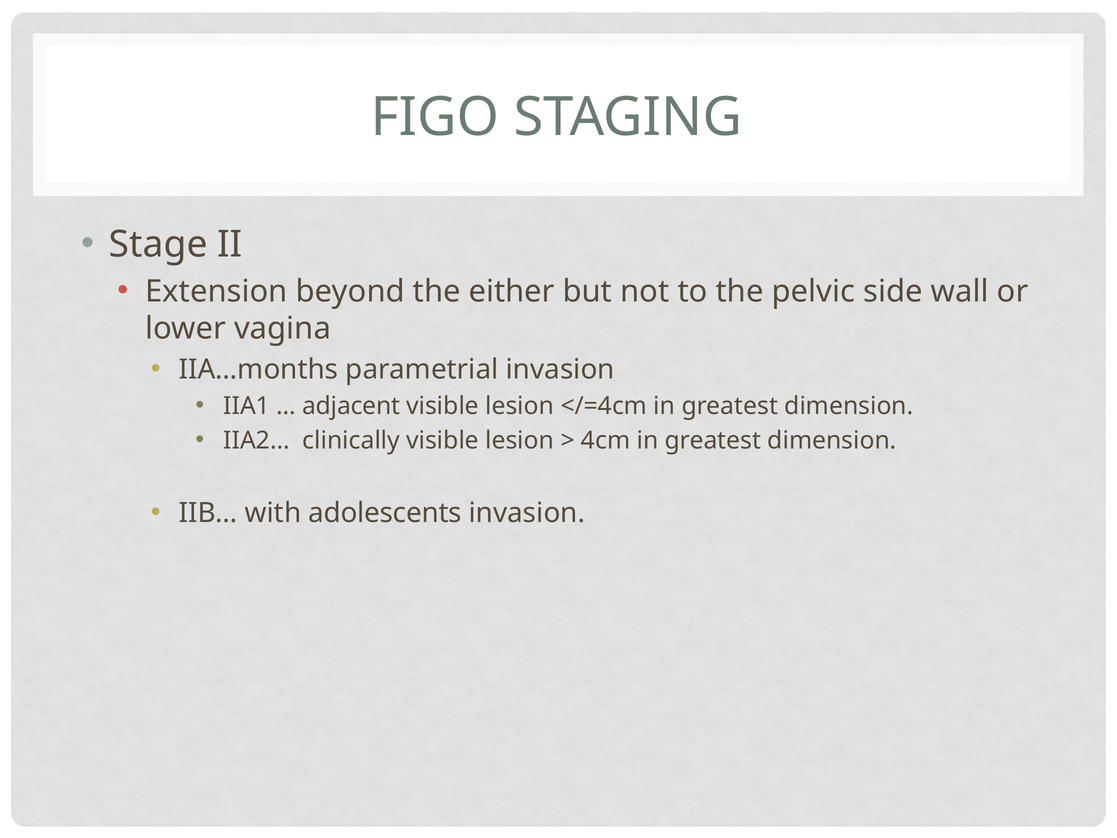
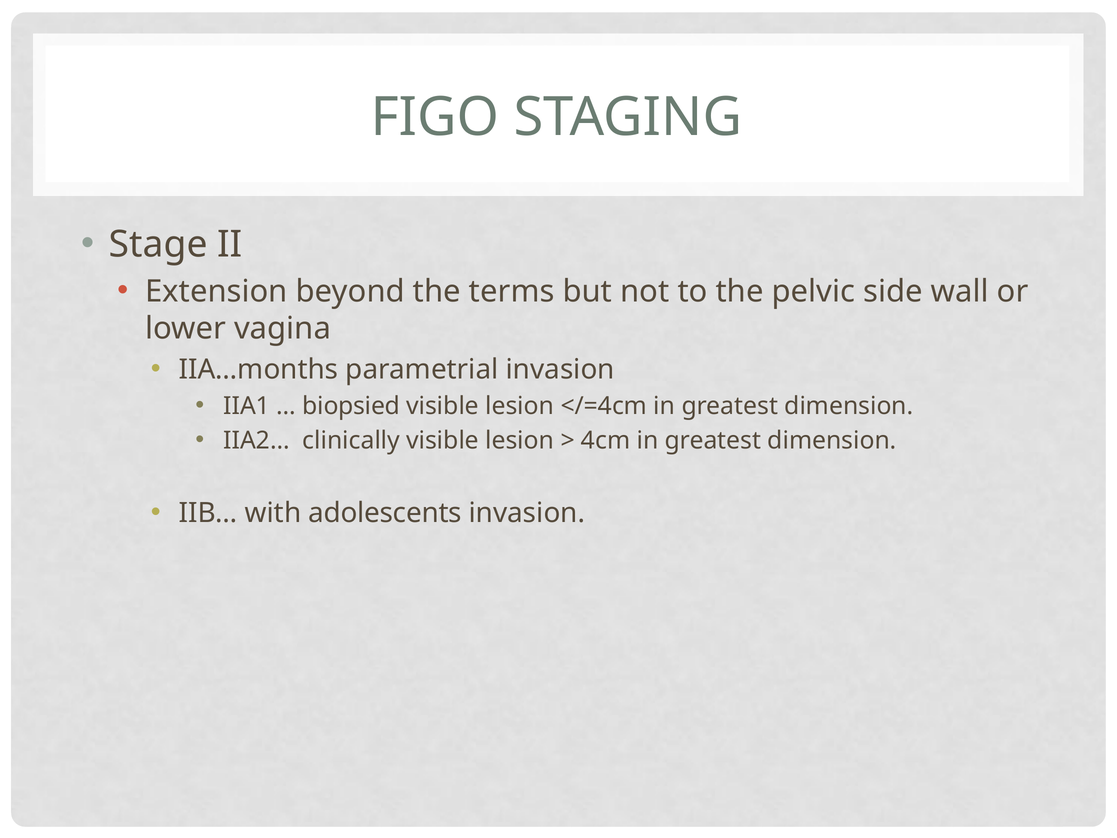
either: either -> terms
adjacent: adjacent -> biopsied
